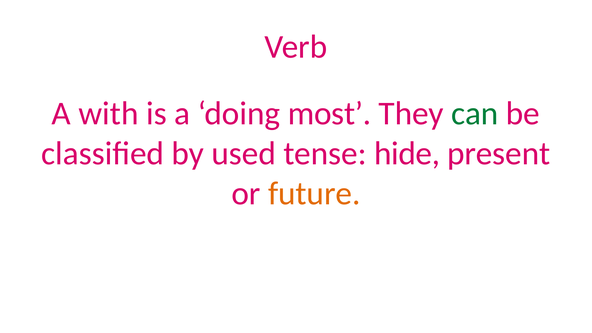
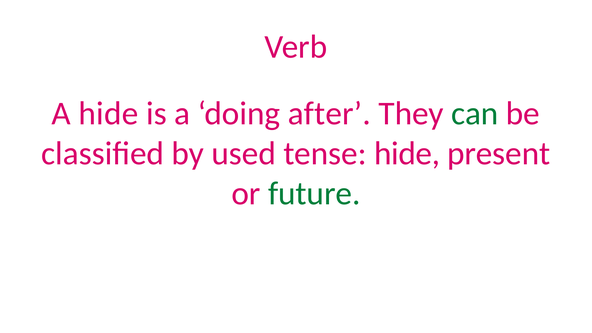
A with: with -> hide
most: most -> after
future colour: orange -> green
